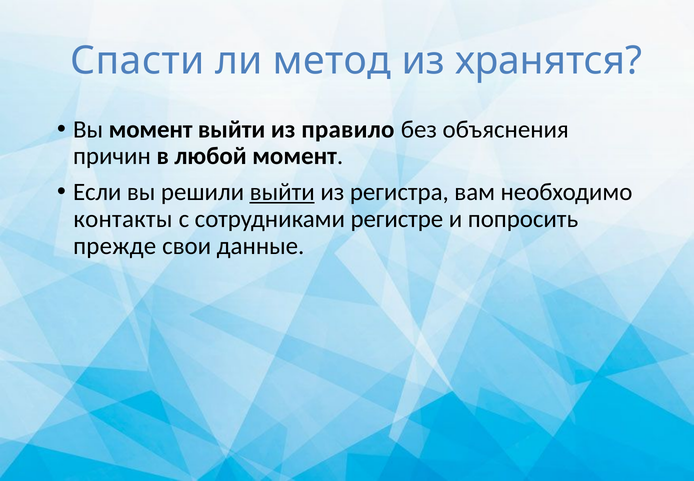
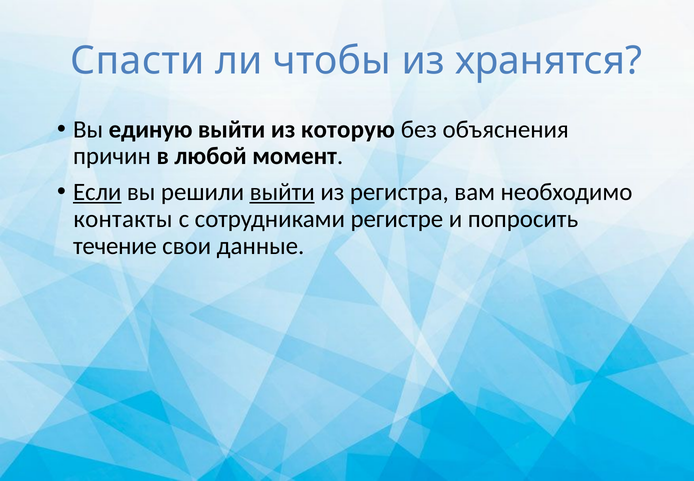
метод: метод -> чтобы
Вы момент: момент -> единую
правило: правило -> которую
Если underline: none -> present
прежде: прежде -> течение
